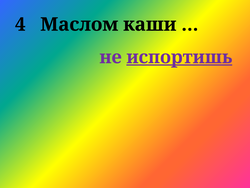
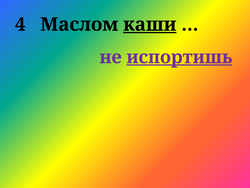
каши underline: none -> present
